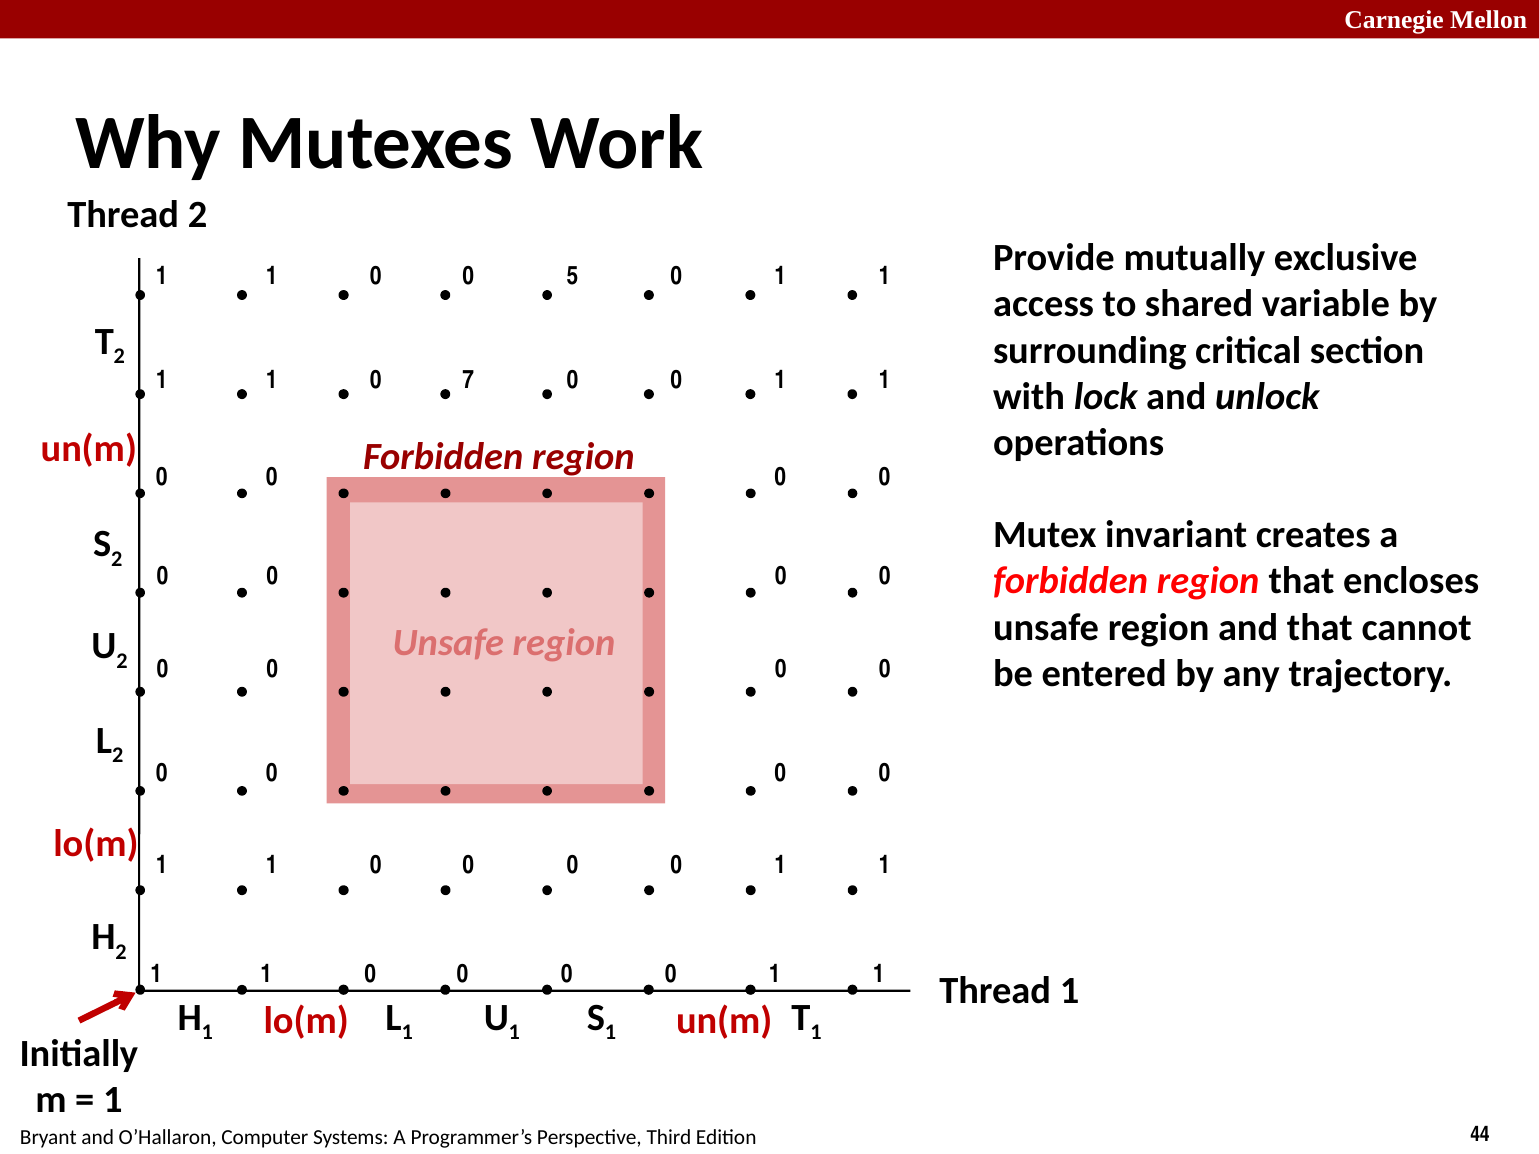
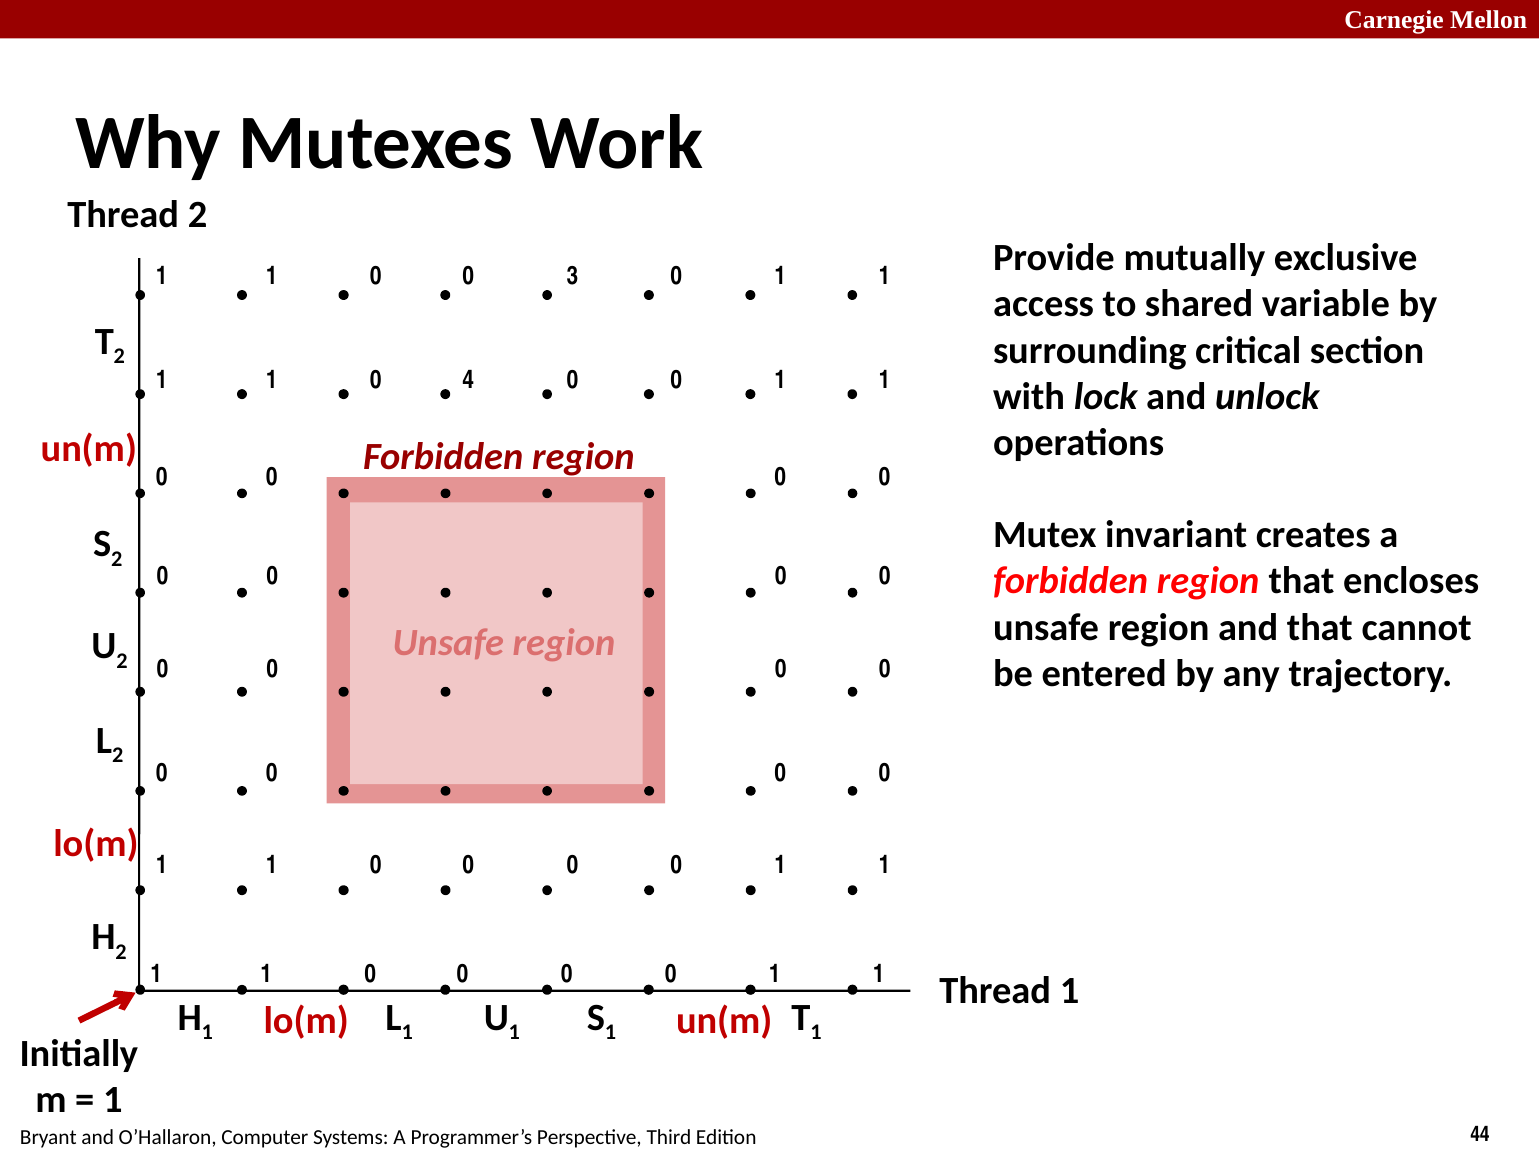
5: 5 -> 3
7: 7 -> 4
